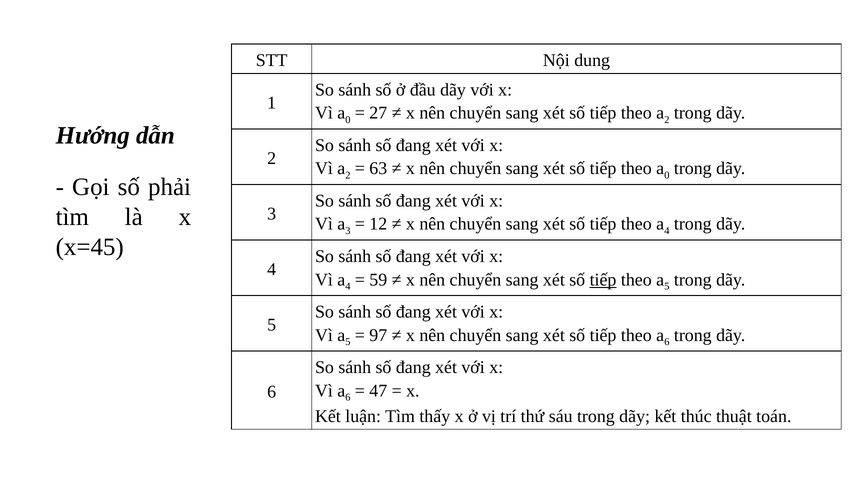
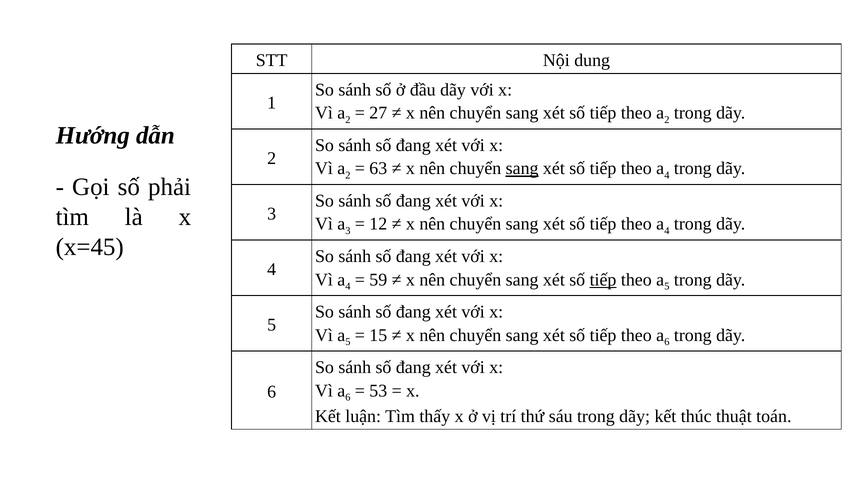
0 at (348, 120): 0 -> 2
sang at (522, 169) underline: none -> present
0 at (667, 176): 0 -> 4
97: 97 -> 15
47: 47 -> 53
